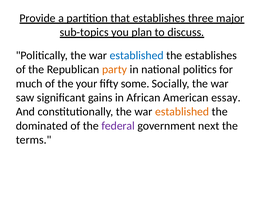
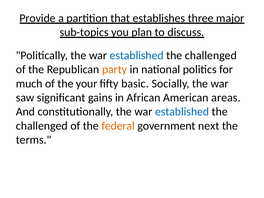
establishes at (211, 55): establishes -> challenged
some: some -> basic
essay: essay -> areas
established at (182, 112) colour: orange -> blue
dominated at (42, 126): dominated -> challenged
federal colour: purple -> orange
